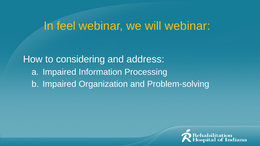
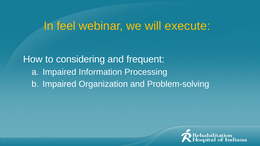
will webinar: webinar -> execute
address: address -> frequent
